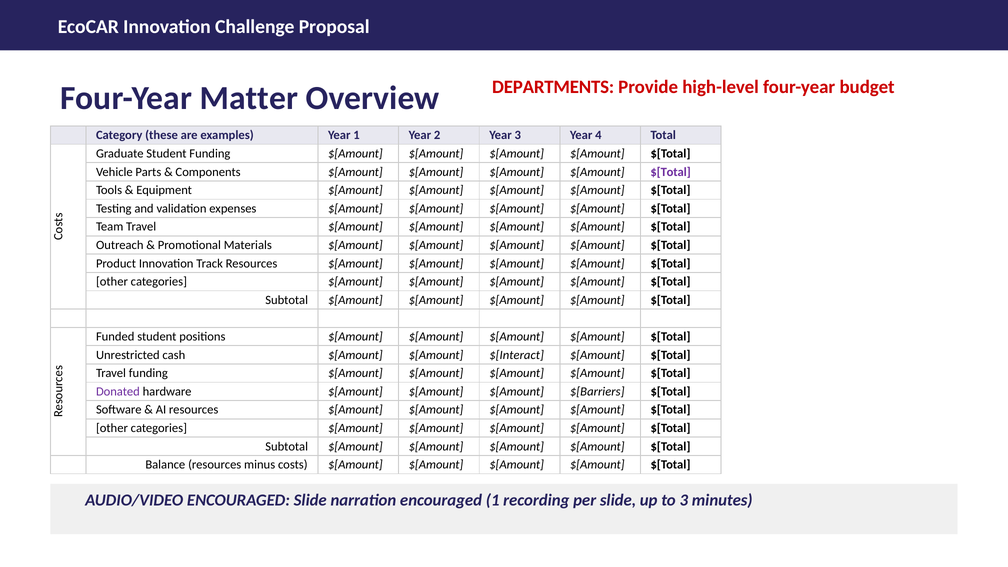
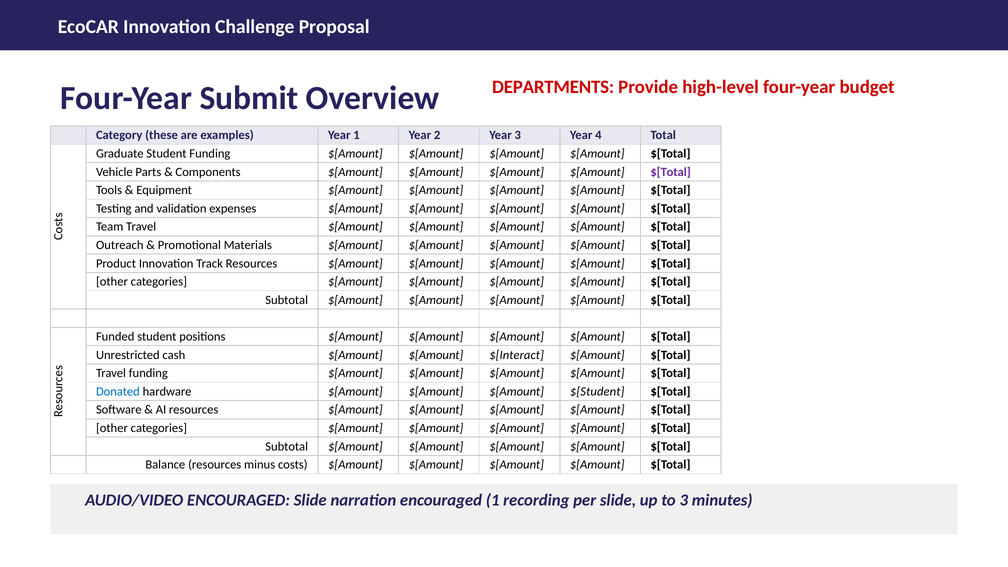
Matter: Matter -> Submit
Donated colour: purple -> blue
$[Barriers: $[Barriers -> $[Student
